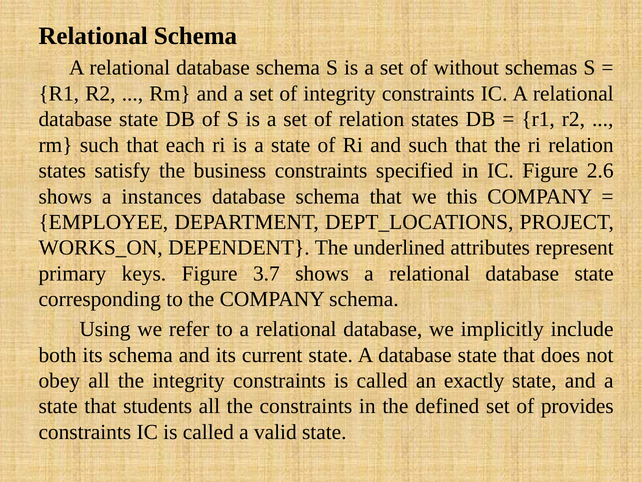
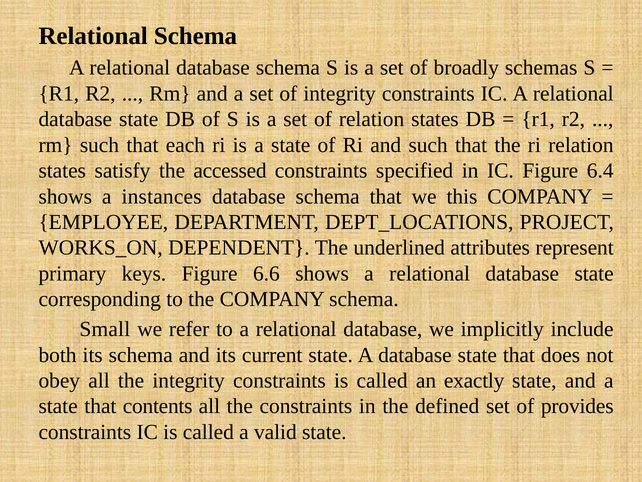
without: without -> broadly
business: business -> accessed
2.6: 2.6 -> 6.4
3.7: 3.7 -> 6.6
Using: Using -> Small
students: students -> contents
